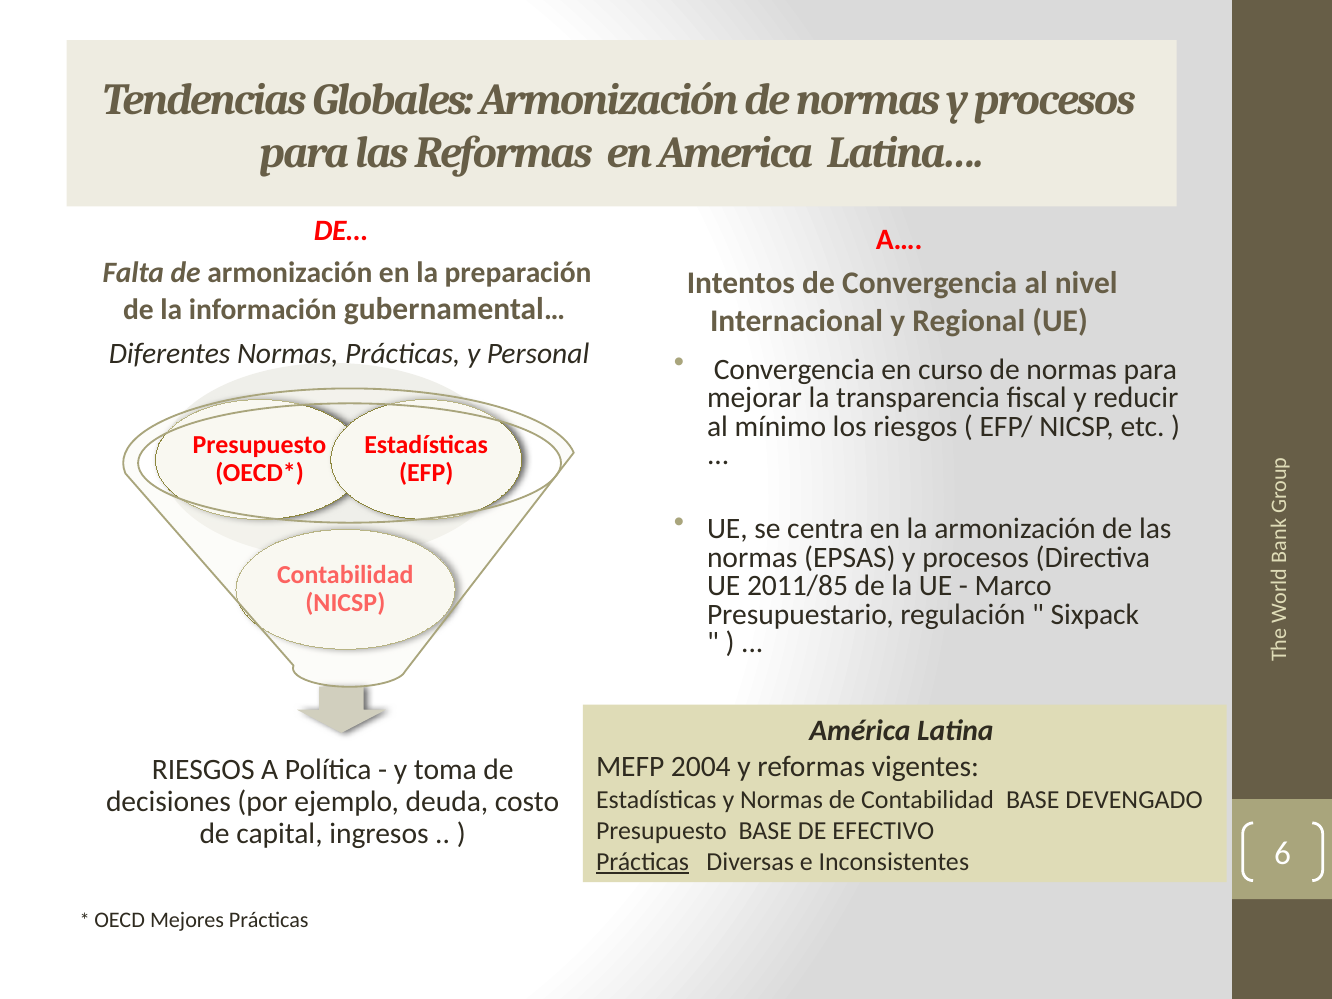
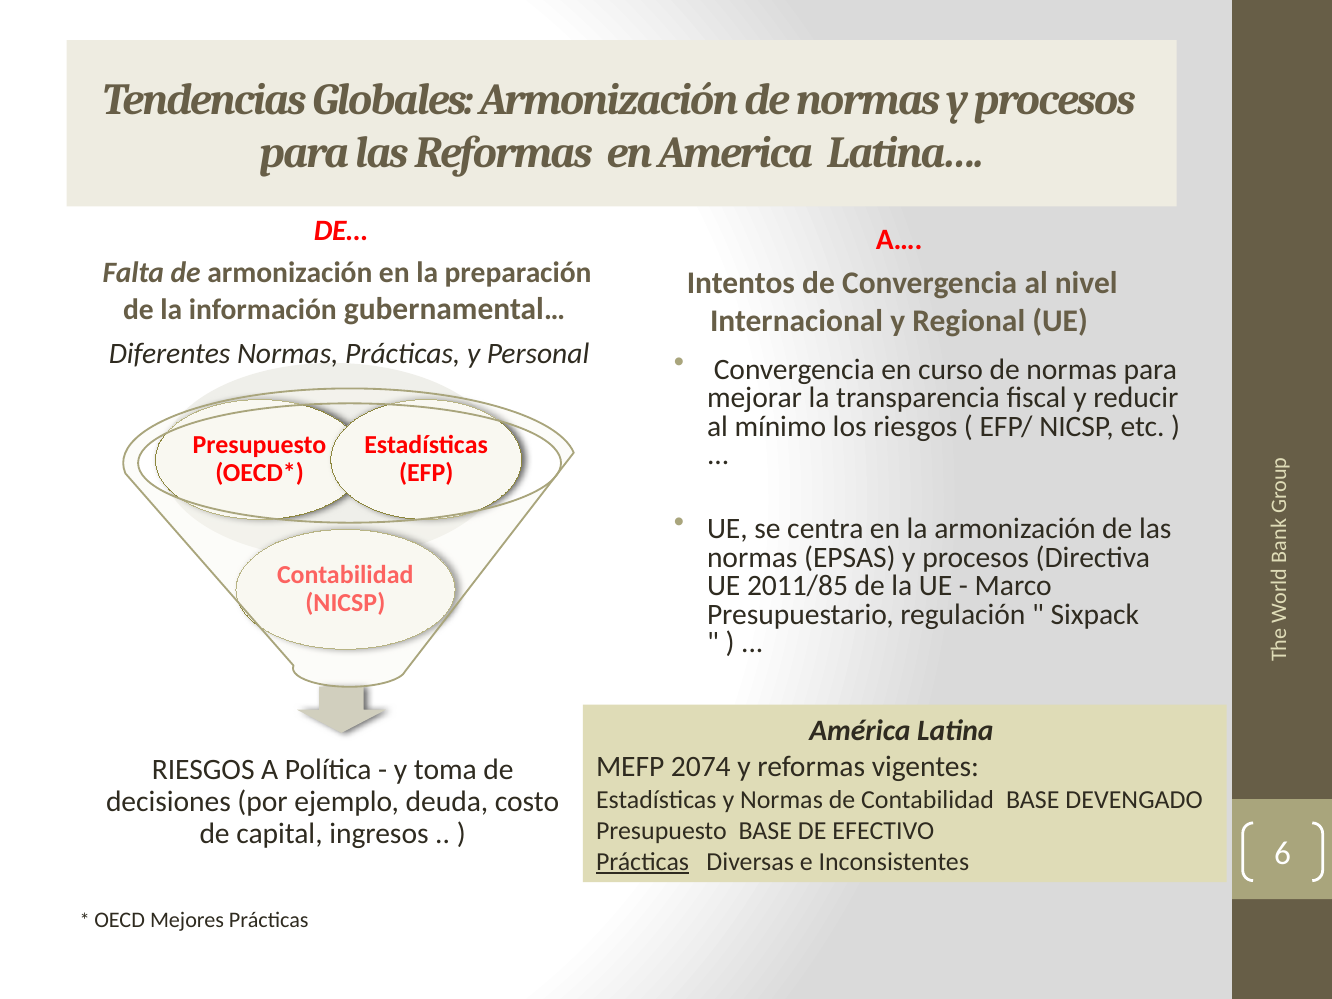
2004: 2004 -> 2074
